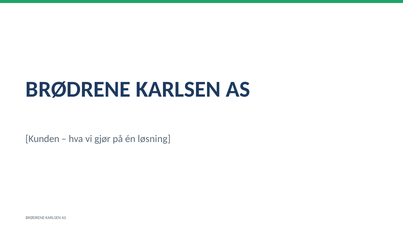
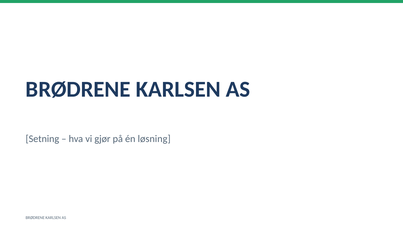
Kunden: Kunden -> Setning
